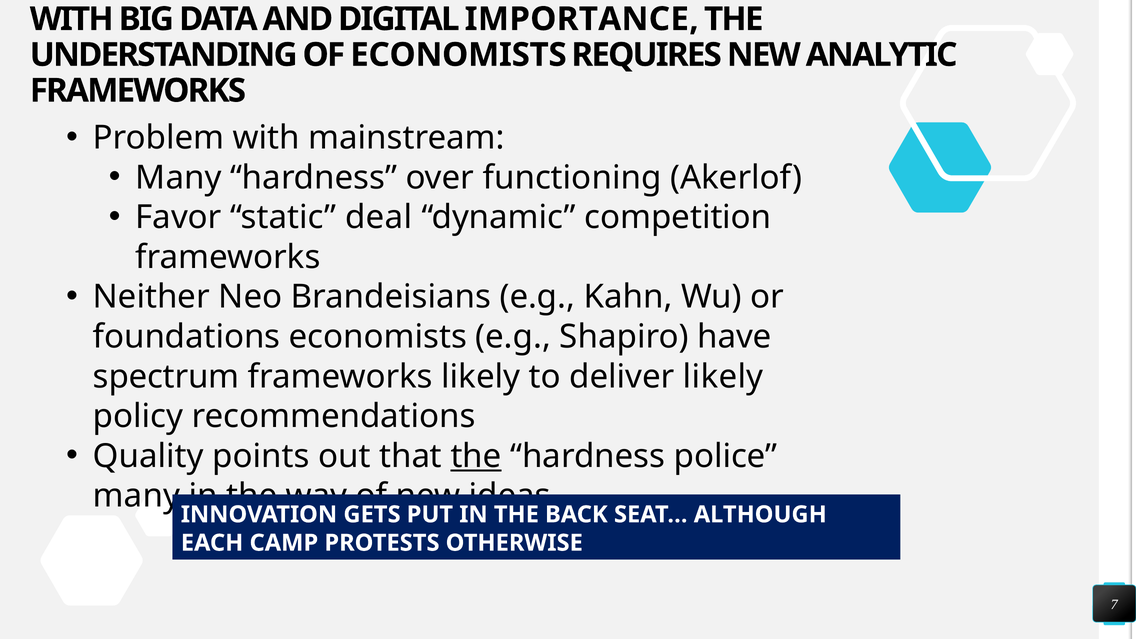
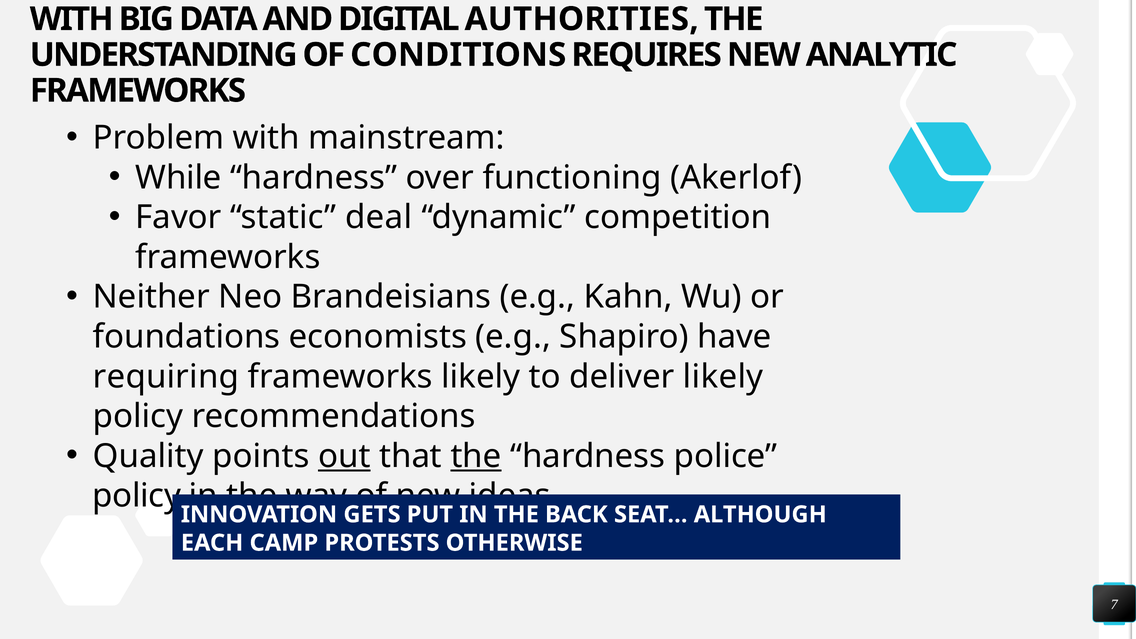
IMPORTANCE: IMPORTANCE -> AUTHORITIES
OF ECONOMISTS: ECONOMISTS -> CONDITIONS
Many at (178, 178): Many -> While
spectrum: spectrum -> requiring
out underline: none -> present
many at (136, 496): many -> policy
